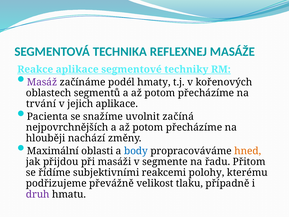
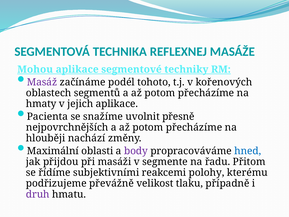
Reakce: Reakce -> Mohou
hmaty: hmaty -> tohoto
trvání: trvání -> hmaty
začíná: začíná -> přesně
body colour: blue -> purple
hned colour: orange -> blue
